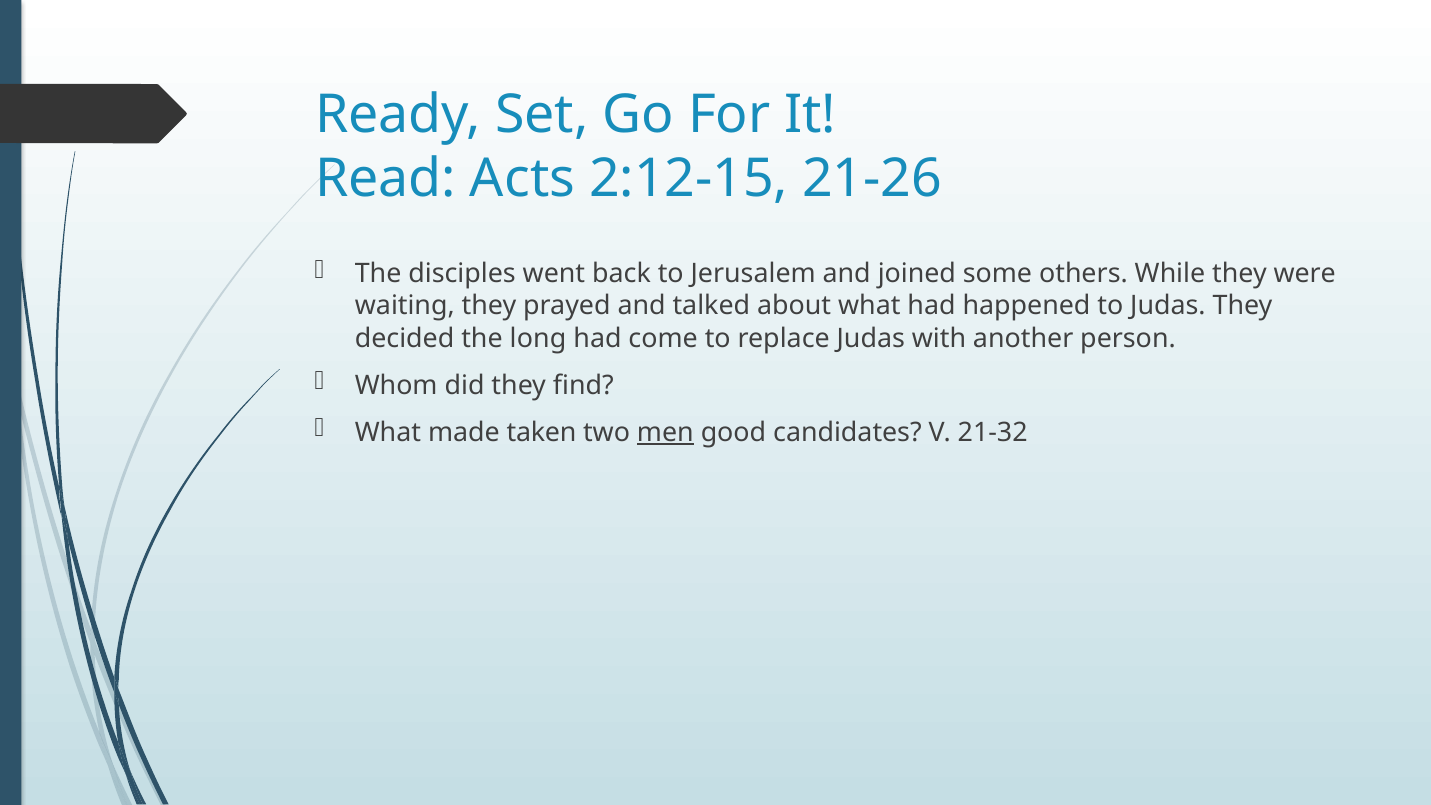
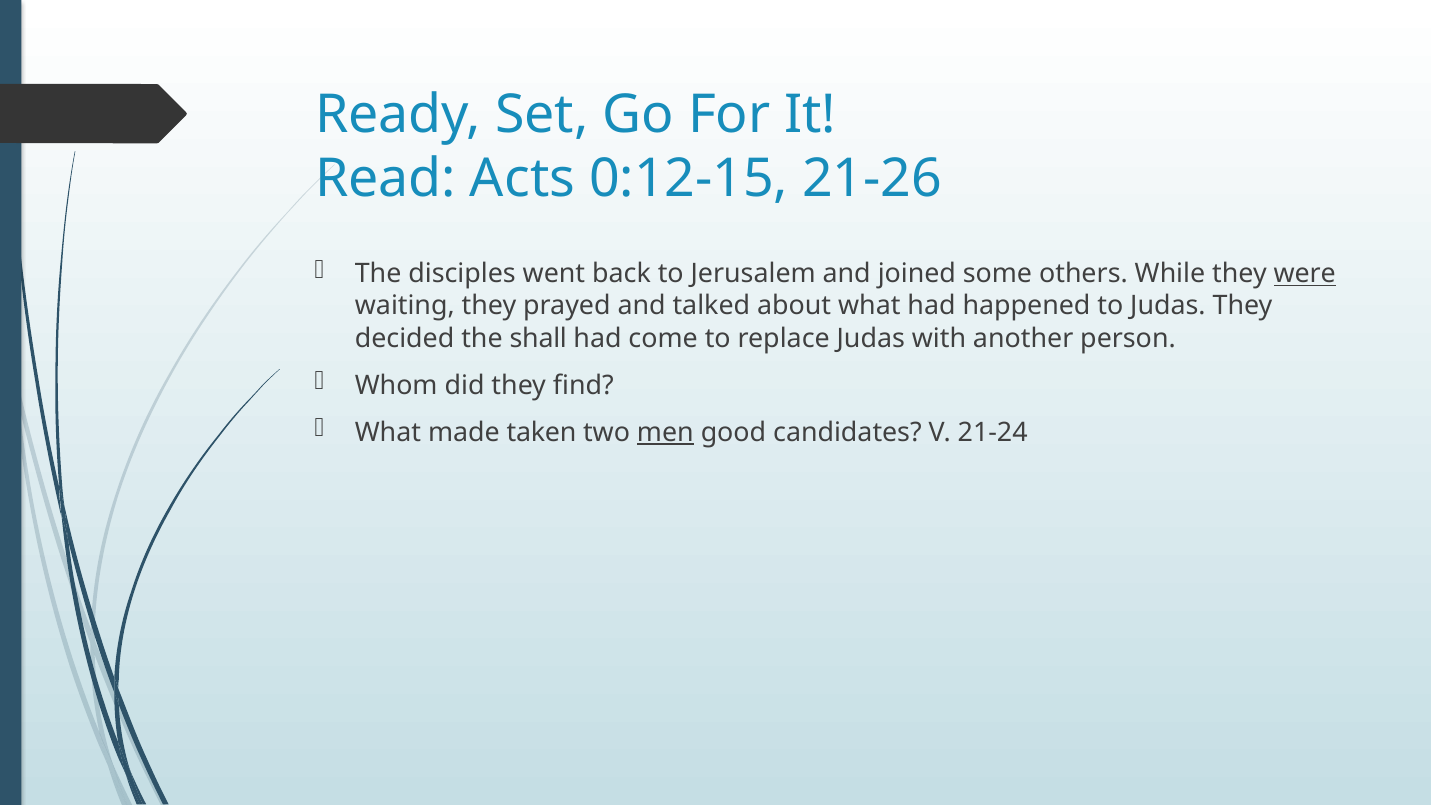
2:12-15: 2:12-15 -> 0:12-15
were underline: none -> present
long: long -> shall
21-32: 21-32 -> 21-24
